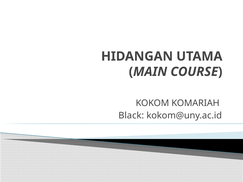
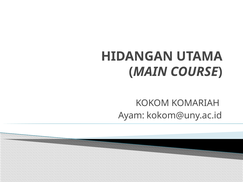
Black: Black -> Ayam
